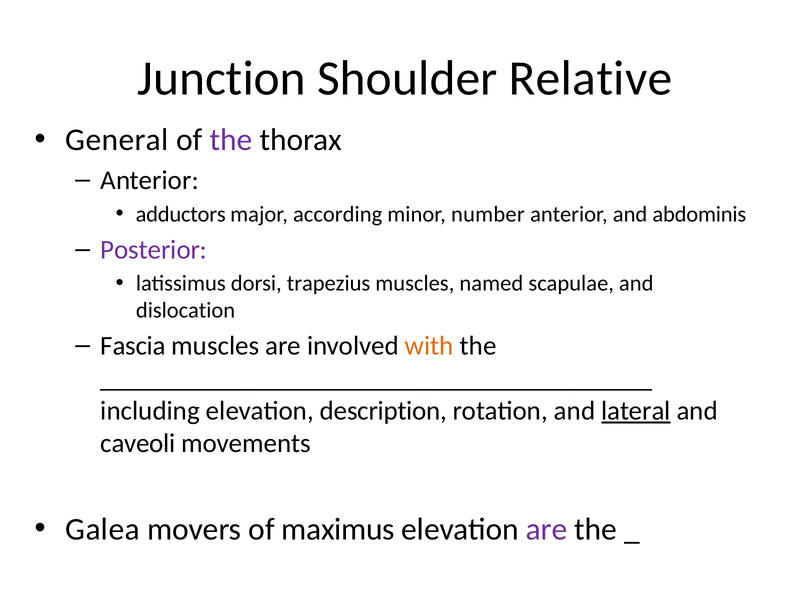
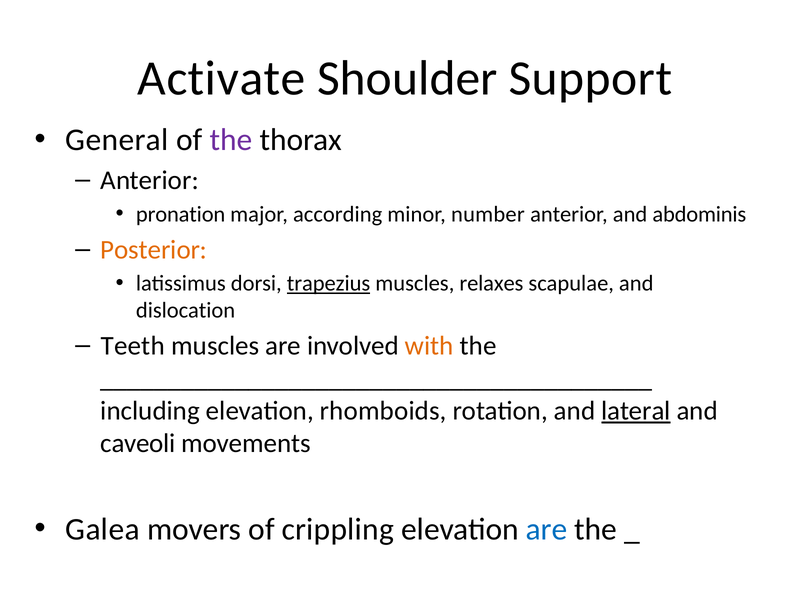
Junction: Junction -> Activate
Relative: Relative -> Support
adductors: adductors -> pronation
Posterior colour: purple -> orange
trapezius underline: none -> present
named: named -> relaxes
Fascia: Fascia -> Teeth
description: description -> rhomboids
maximus: maximus -> crippling
are at (547, 529) colour: purple -> blue
